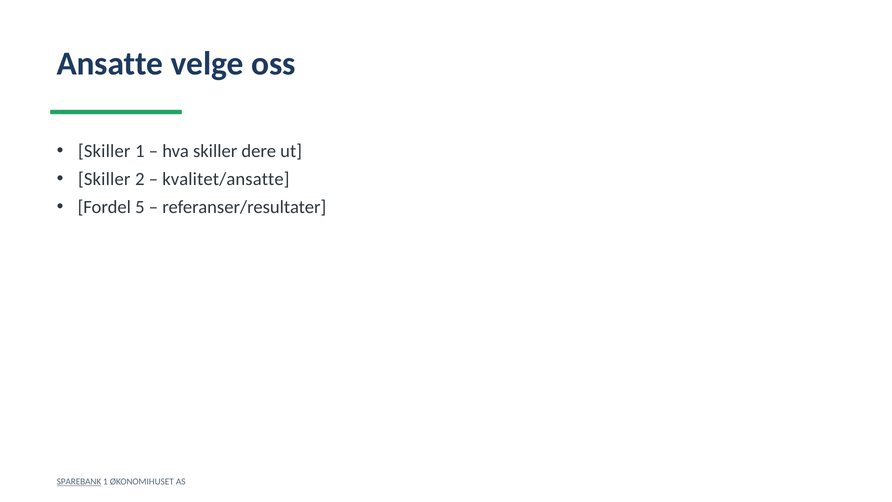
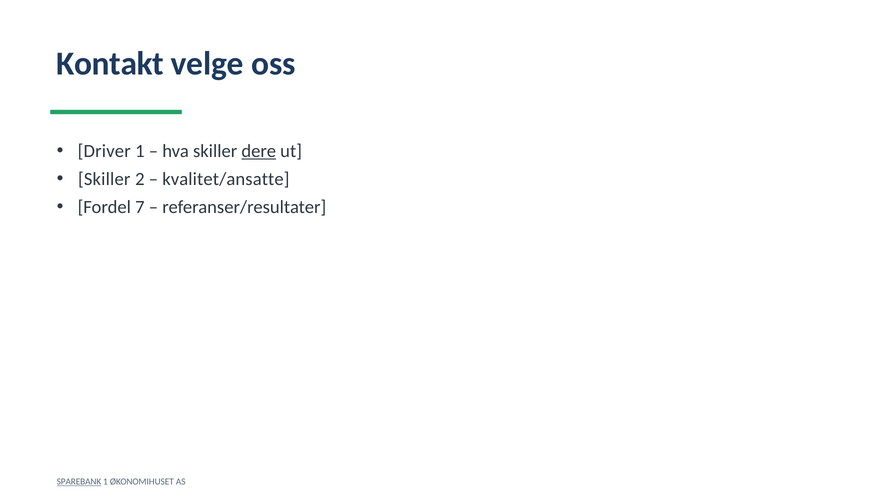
Ansatte: Ansatte -> Kontakt
Skiller at (104, 151): Skiller -> Driver
dere underline: none -> present
5: 5 -> 7
